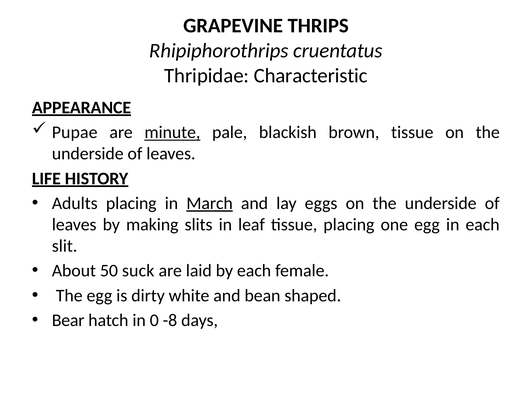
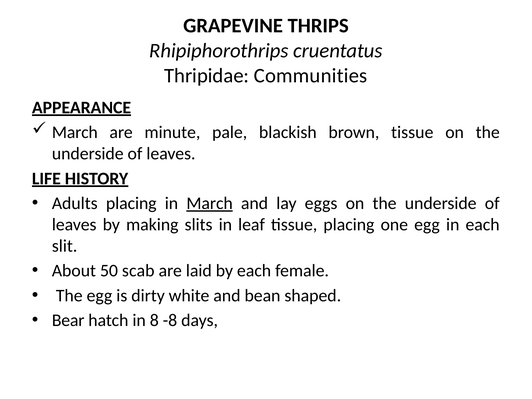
Characteristic: Characteristic -> Communities
Pupae at (75, 132): Pupae -> March
minute underline: present -> none
suck: suck -> scab
0: 0 -> 8
